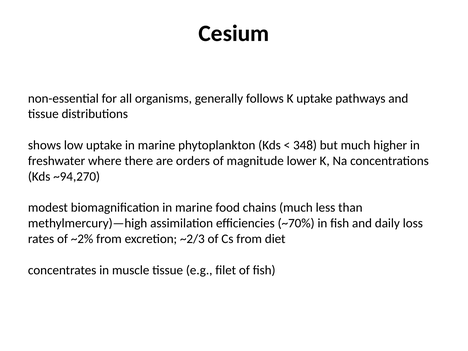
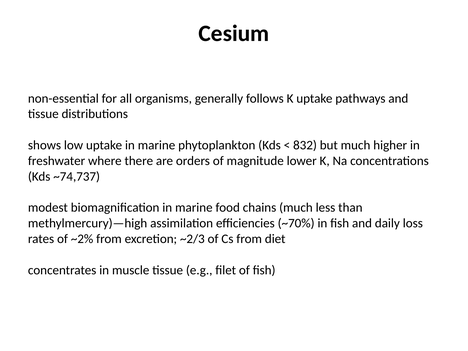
348: 348 -> 832
~94,270: ~94,270 -> ~74,737
